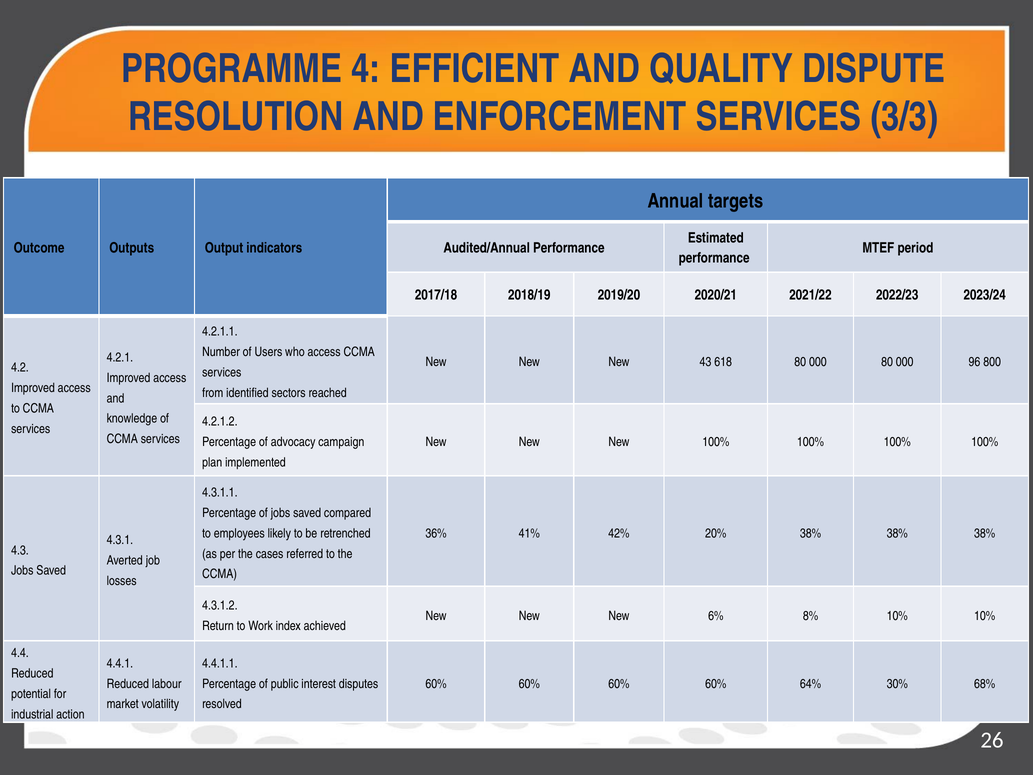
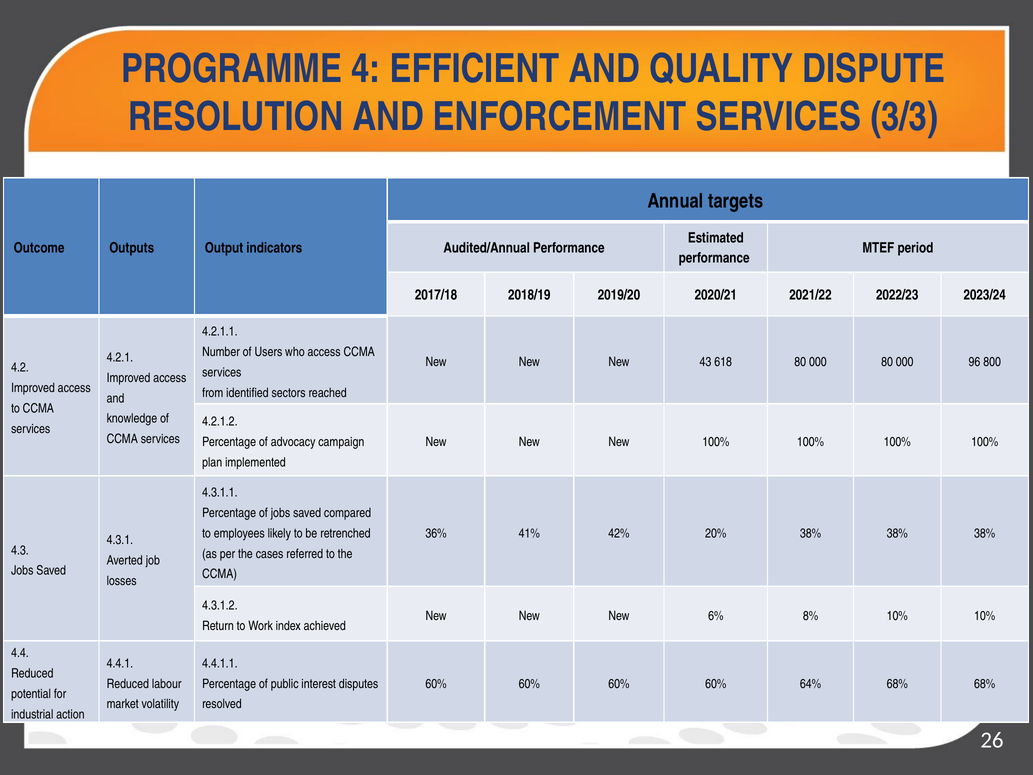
64% 30%: 30% -> 68%
